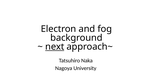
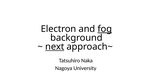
fog underline: none -> present
